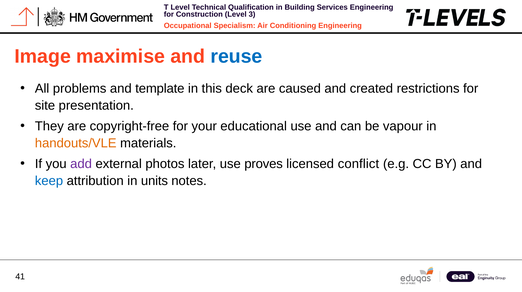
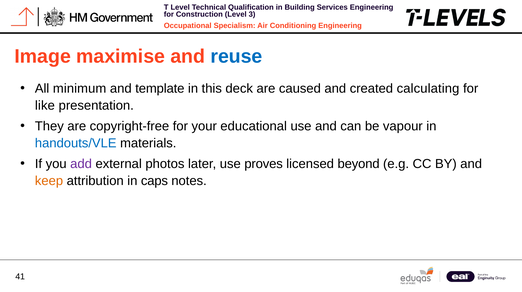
problems: problems -> minimum
restrictions: restrictions -> calculating
site: site -> like
handouts/VLE colour: orange -> blue
conflict: conflict -> beyond
keep colour: blue -> orange
units: units -> caps
